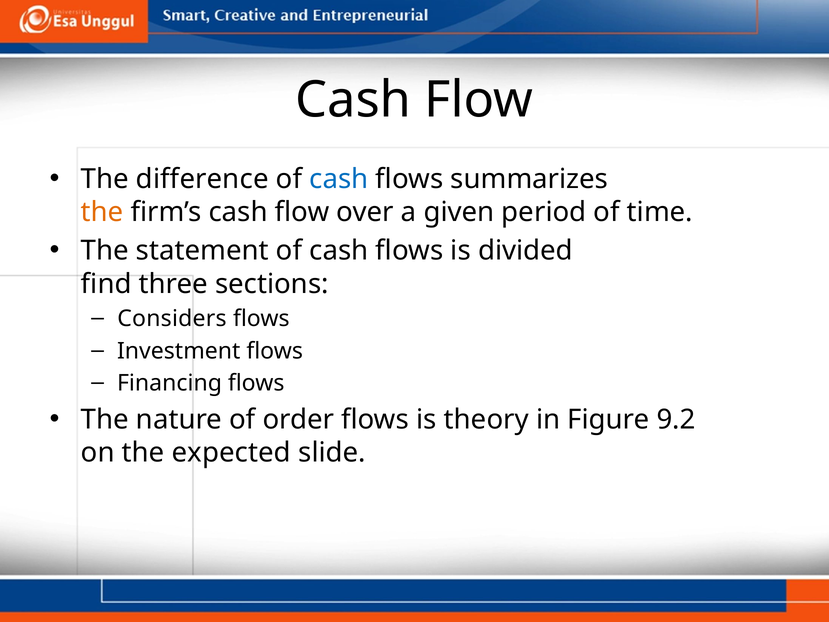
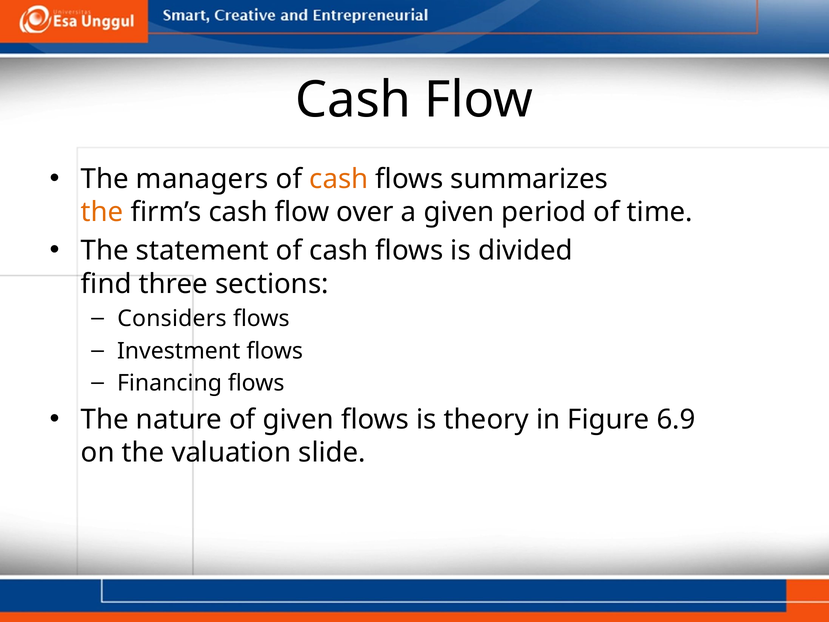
difference: difference -> managers
cash at (339, 179) colour: blue -> orange
of order: order -> given
9.2: 9.2 -> 6.9
expected: expected -> valuation
